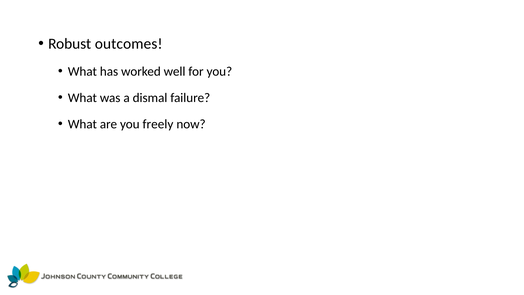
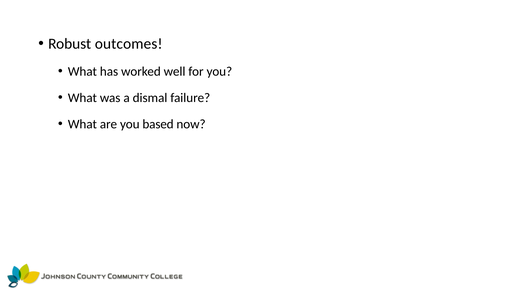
freely: freely -> based
